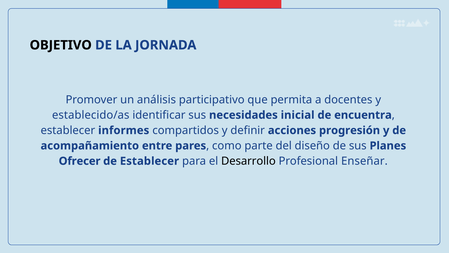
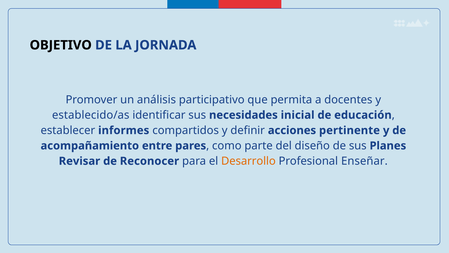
encuentra: encuentra -> educación
progresión: progresión -> pertinente
Ofrecer: Ofrecer -> Revisar
de Establecer: Establecer -> Reconocer
Desarrollo colour: black -> orange
